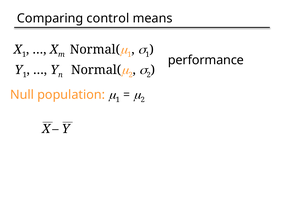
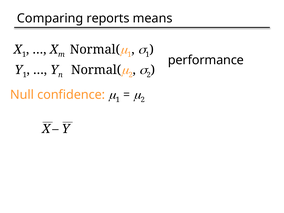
control: control -> reports
population: population -> confidence
